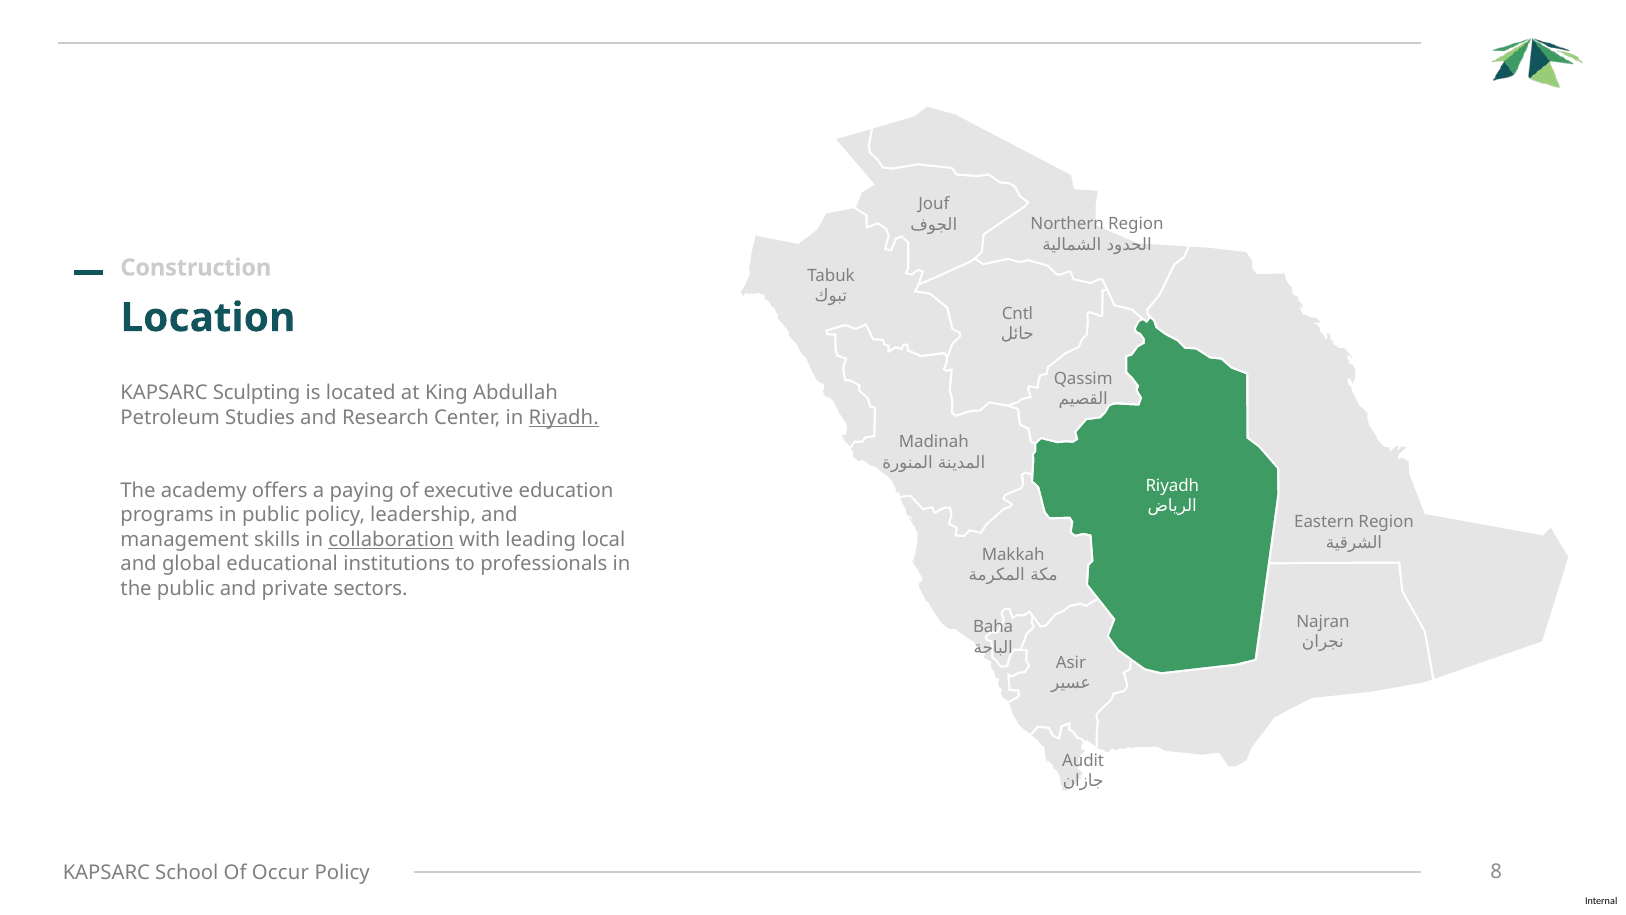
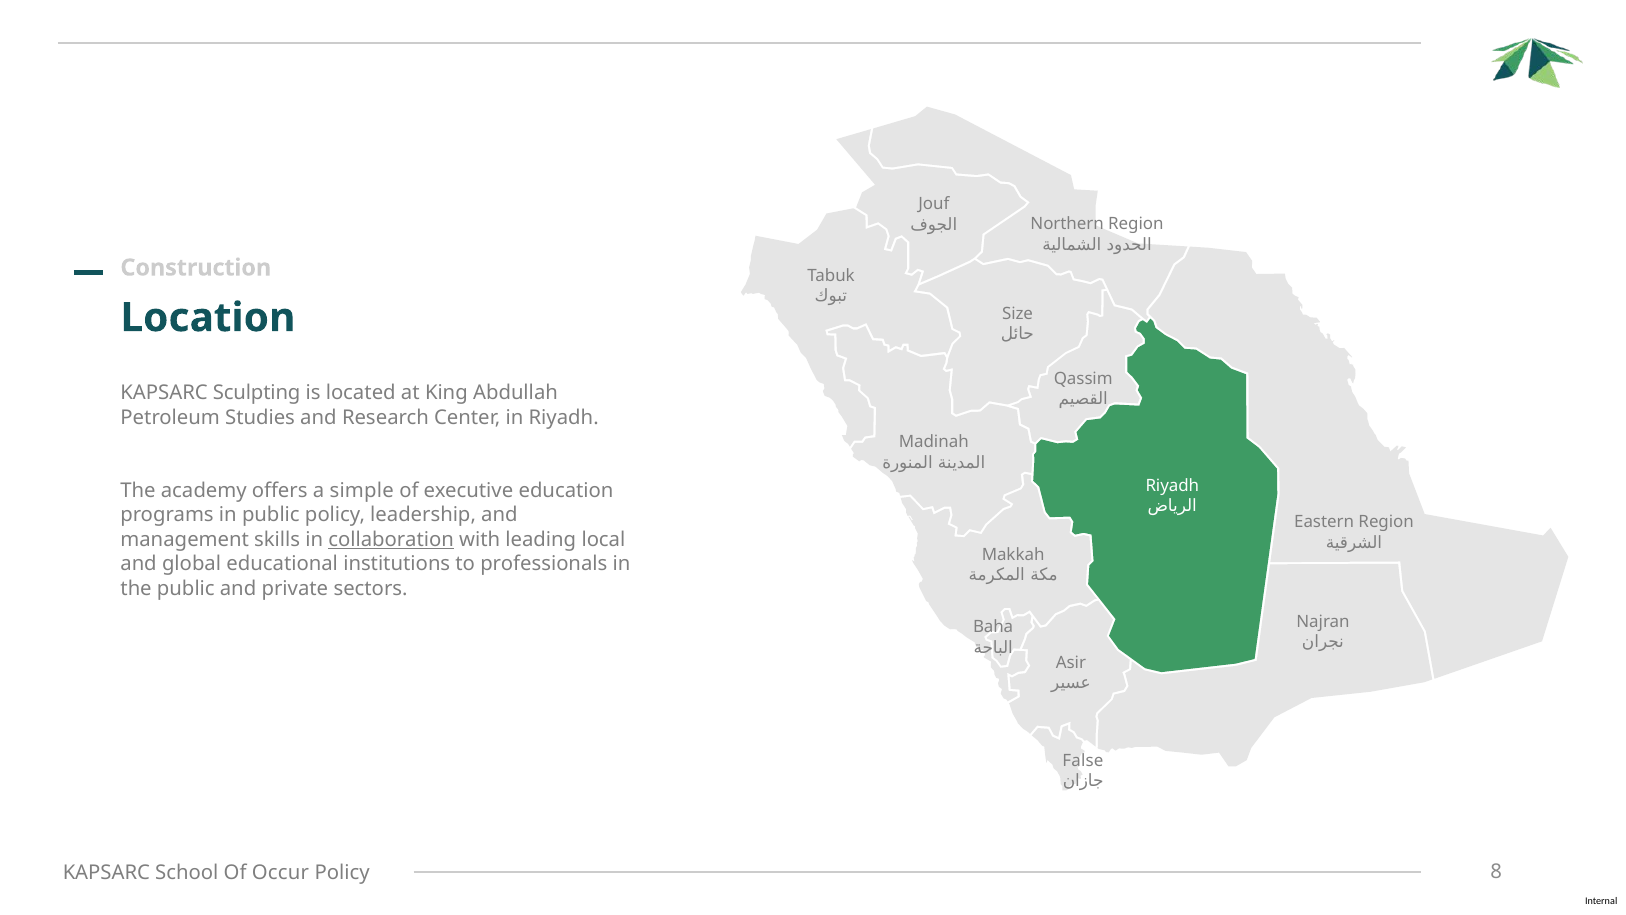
Cntl: Cntl -> Size
Riyadh at (564, 417) underline: present -> none
paying: paying -> simple
Audit: Audit -> False
